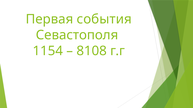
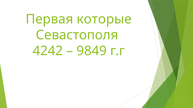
события: события -> которые
1154: 1154 -> 4242
8108: 8108 -> 9849
